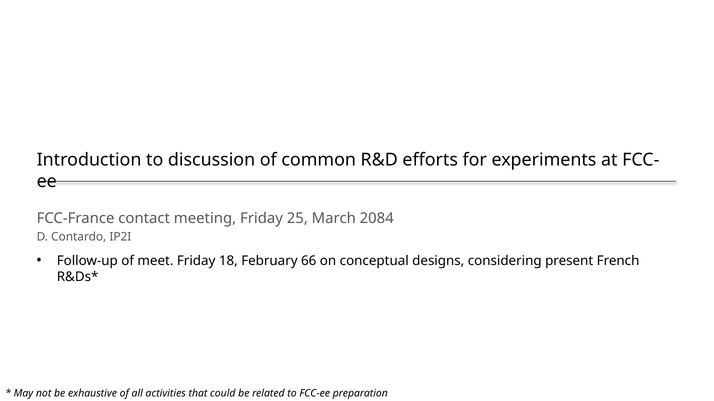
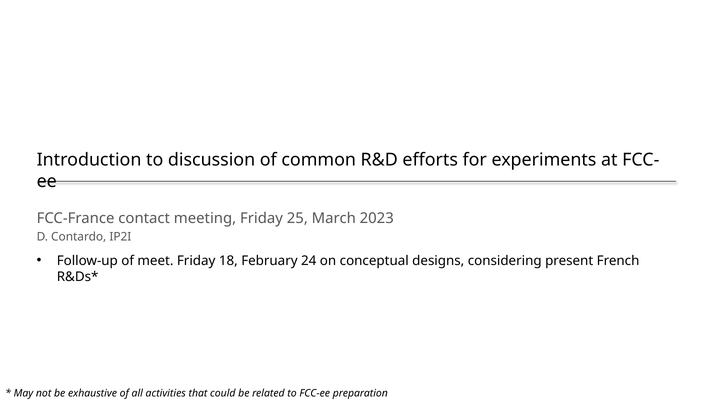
2084: 2084 -> 2023
66: 66 -> 24
